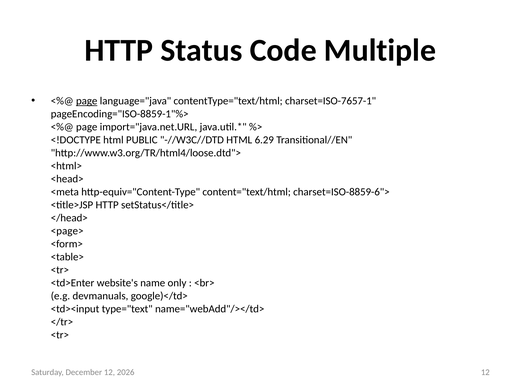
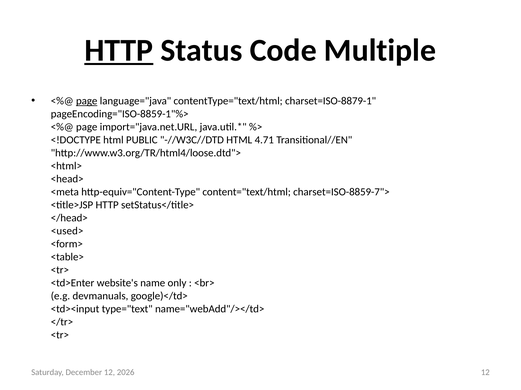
HTTP at (119, 50) underline: none -> present
charset=ISO-7657-1: charset=ISO-7657-1 -> charset=ISO-8879-1
6.29: 6.29 -> 4.71
charset=ISO-8859-6">: charset=ISO-8859-6"> -> charset=ISO-8859-7">
<page>: <page> -> <used>
